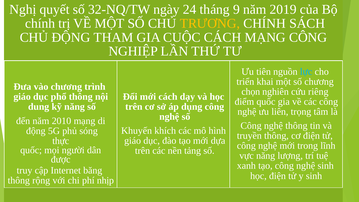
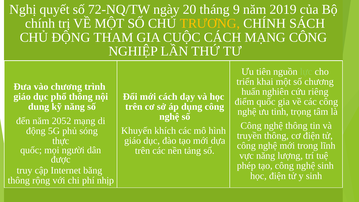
32-NQ/TW: 32-NQ/TW -> 72-NQ/TW
24: 24 -> 20
lực colour: light blue -> light green
chọn: chọn -> huấn
liên: liên -> tinh
2010: 2010 -> 2052
xanh: xanh -> phép
